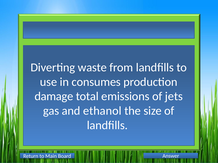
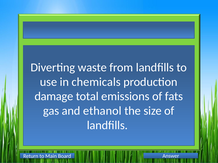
consumes: consumes -> chemicals
jets: jets -> fats
